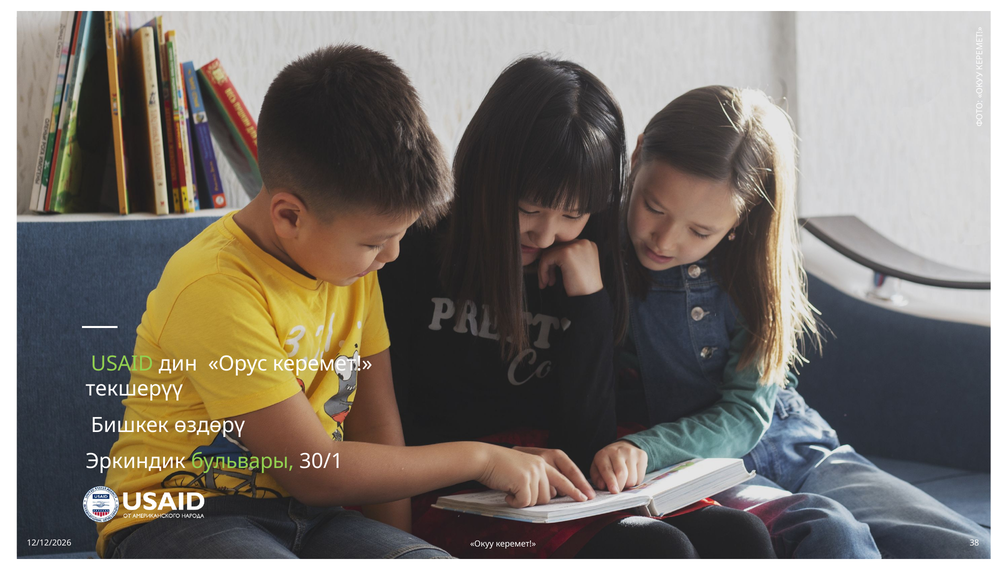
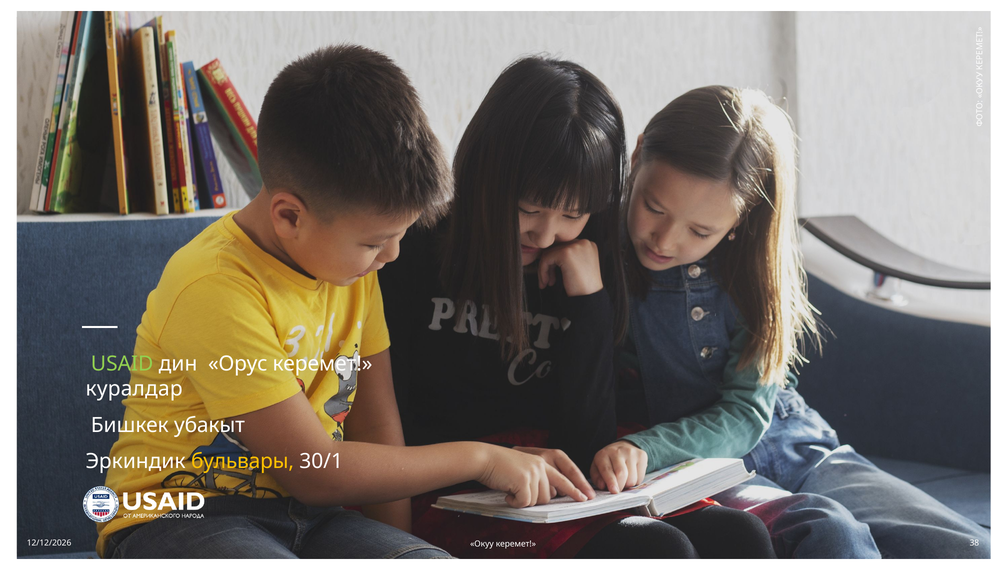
текшерүү: текшерүү -> куралдар
өздөрү: өздөрү -> убакыт
бульвары colour: light green -> yellow
